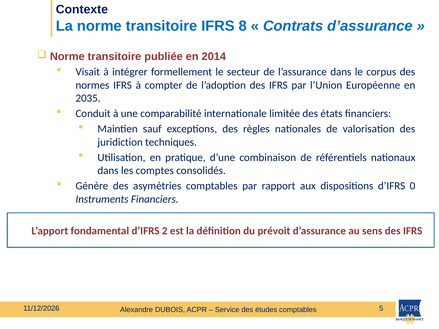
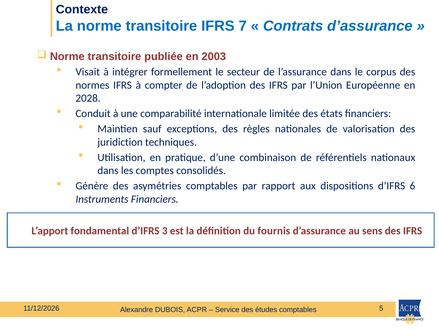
8: 8 -> 7
2014: 2014 -> 2003
2035: 2035 -> 2028
0: 0 -> 6
2: 2 -> 3
prévoit: prévoit -> fournis
